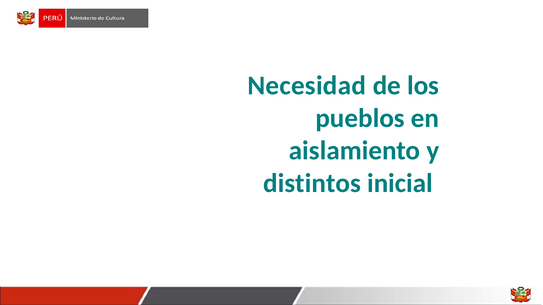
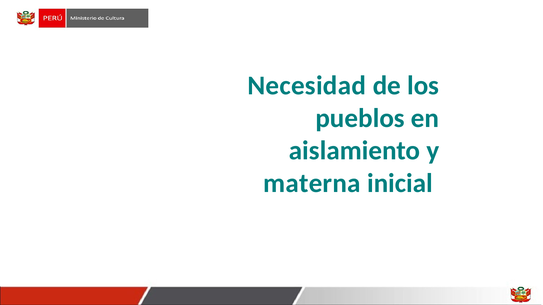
distintos: distintos -> materna
